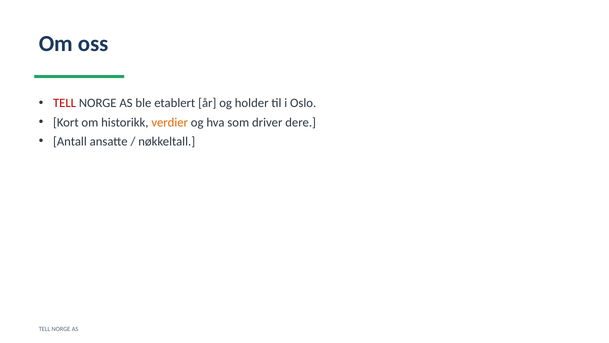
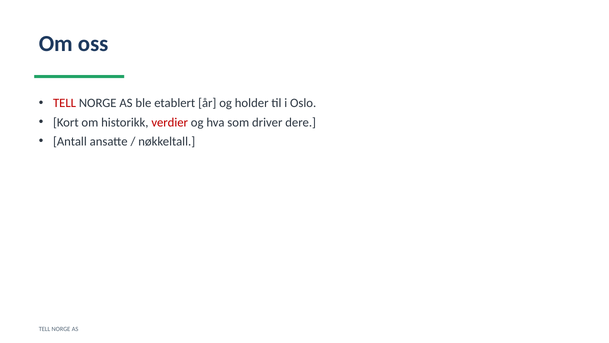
verdier colour: orange -> red
